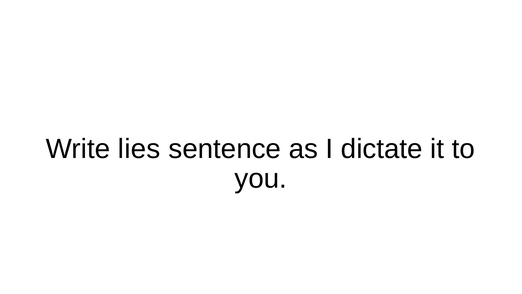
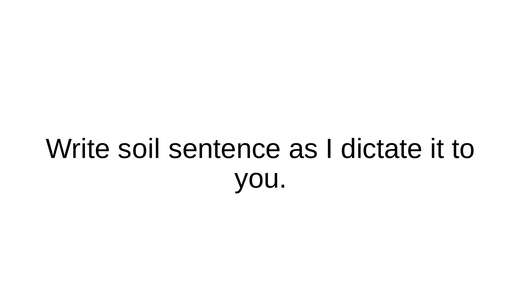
lies: lies -> soil
